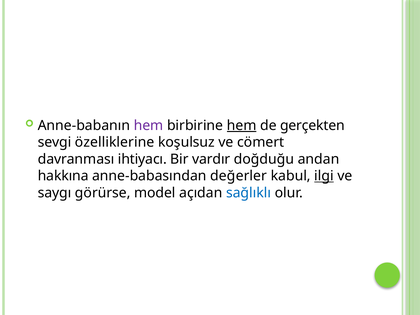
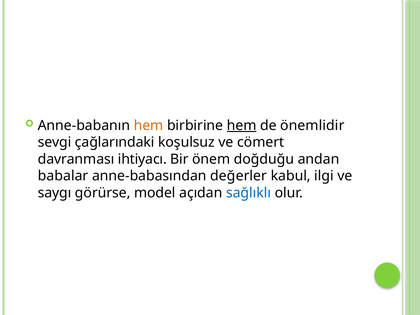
hem at (149, 126) colour: purple -> orange
gerçekten: gerçekten -> önemlidir
özelliklerine: özelliklerine -> çağlarındaki
vardır: vardır -> önem
hakkına: hakkına -> babalar
ilgi underline: present -> none
